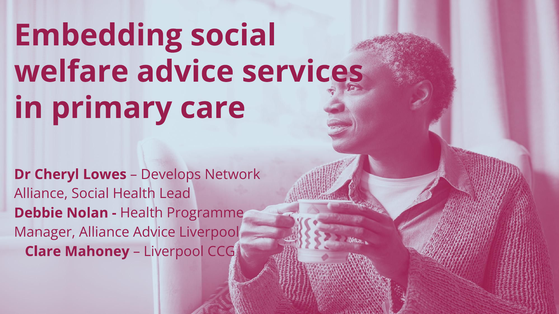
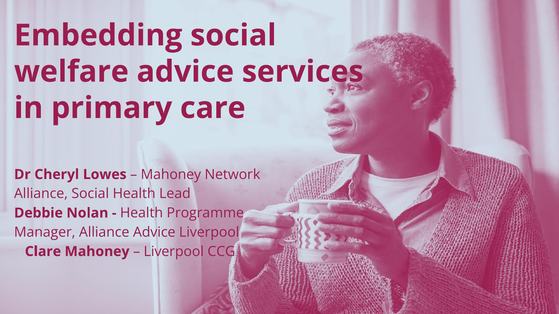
Develops at (171, 175): Develops -> Mahoney
